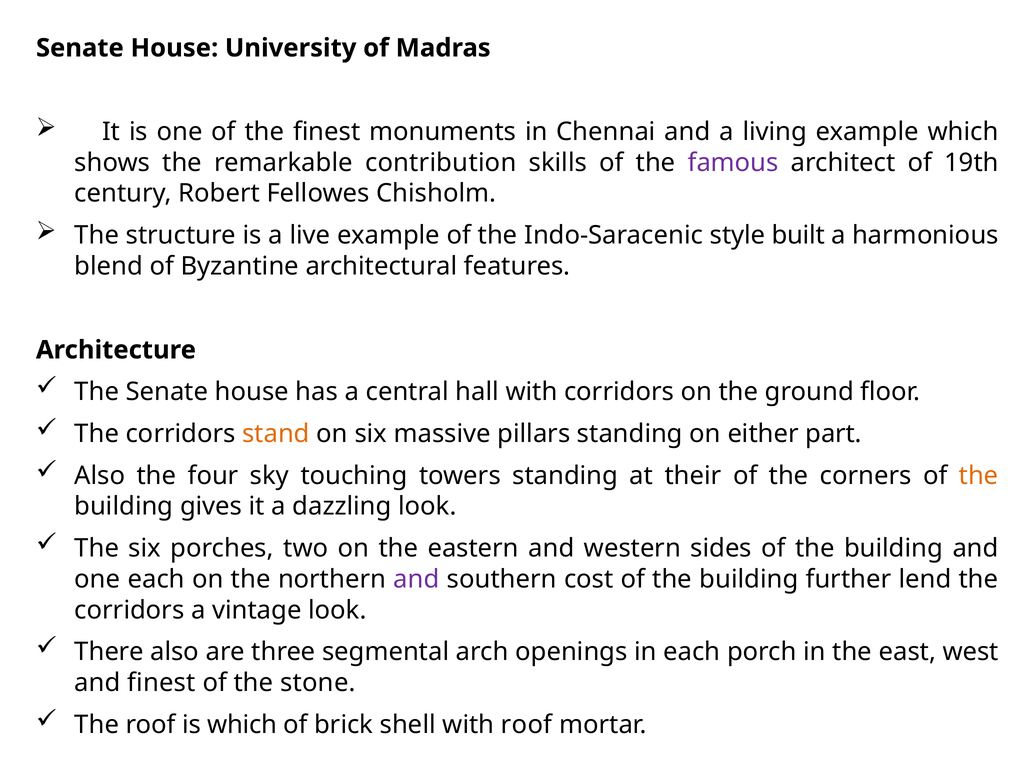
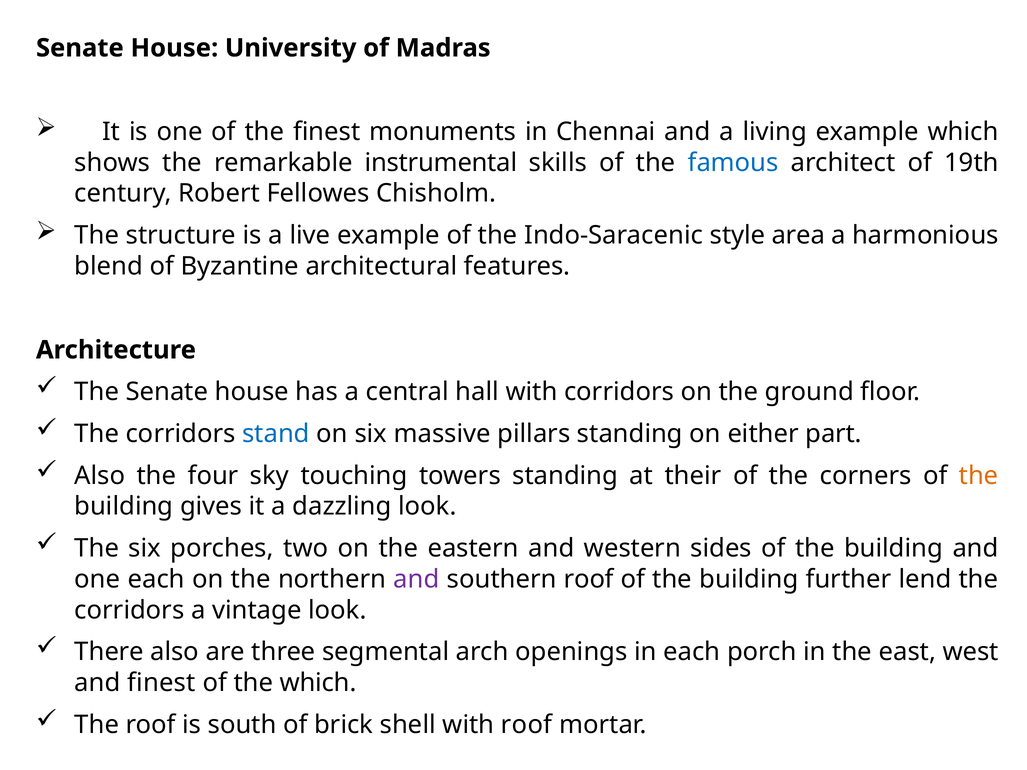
contribution: contribution -> instrumental
famous colour: purple -> blue
built: built -> area
stand colour: orange -> blue
southern cost: cost -> roof
the stone: stone -> which
is which: which -> south
